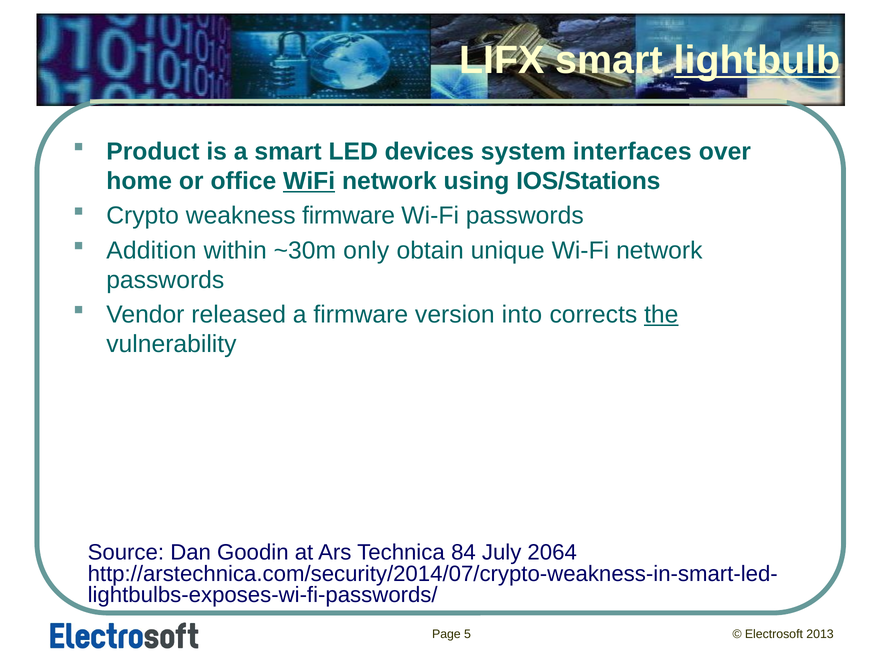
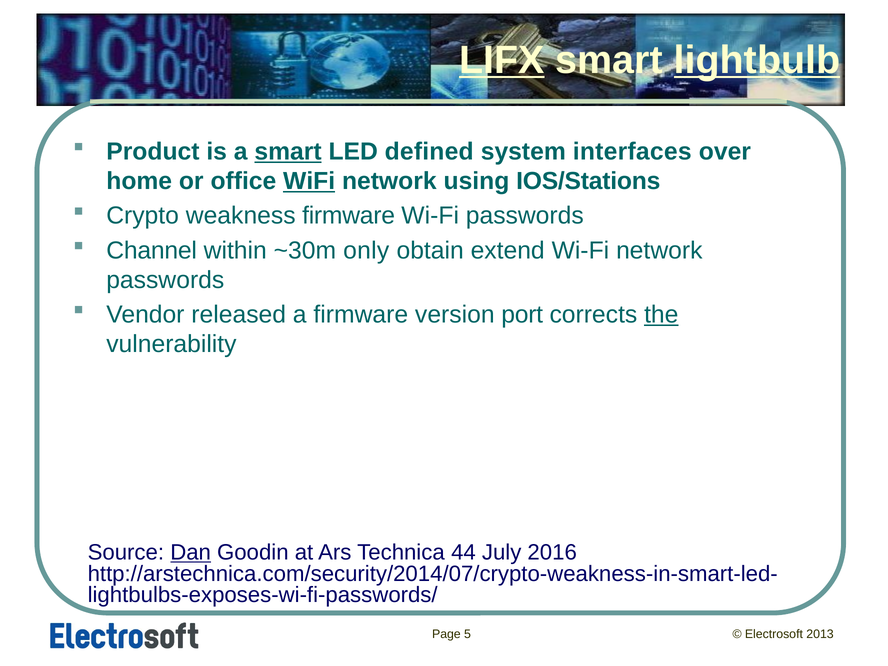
LIFX underline: none -> present
smart at (288, 152) underline: none -> present
devices: devices -> defined
Addition: Addition -> Channel
unique: unique -> extend
into: into -> port
Dan underline: none -> present
84: 84 -> 44
2064: 2064 -> 2016
